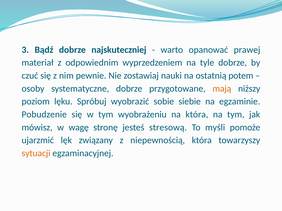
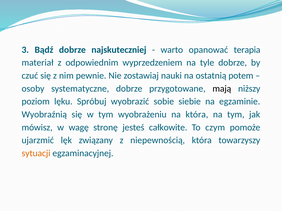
prawej: prawej -> terapia
mają colour: orange -> black
Pobudzenie: Pobudzenie -> Wyobraźnią
stresową: stresową -> całkowite
myśli: myśli -> czym
